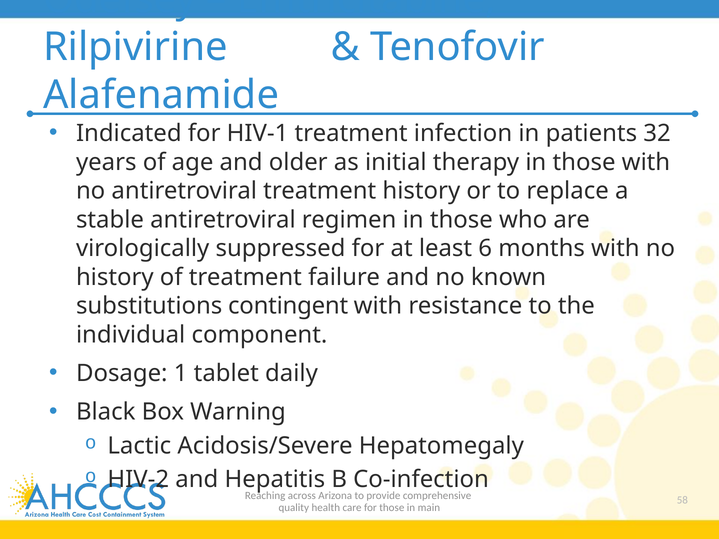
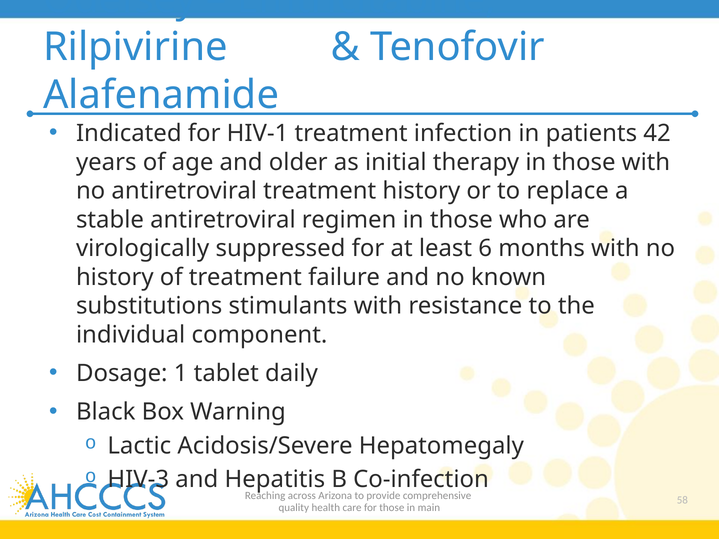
32: 32 -> 42
contingent: contingent -> stimulants
HIV-2: HIV-2 -> HIV-3
